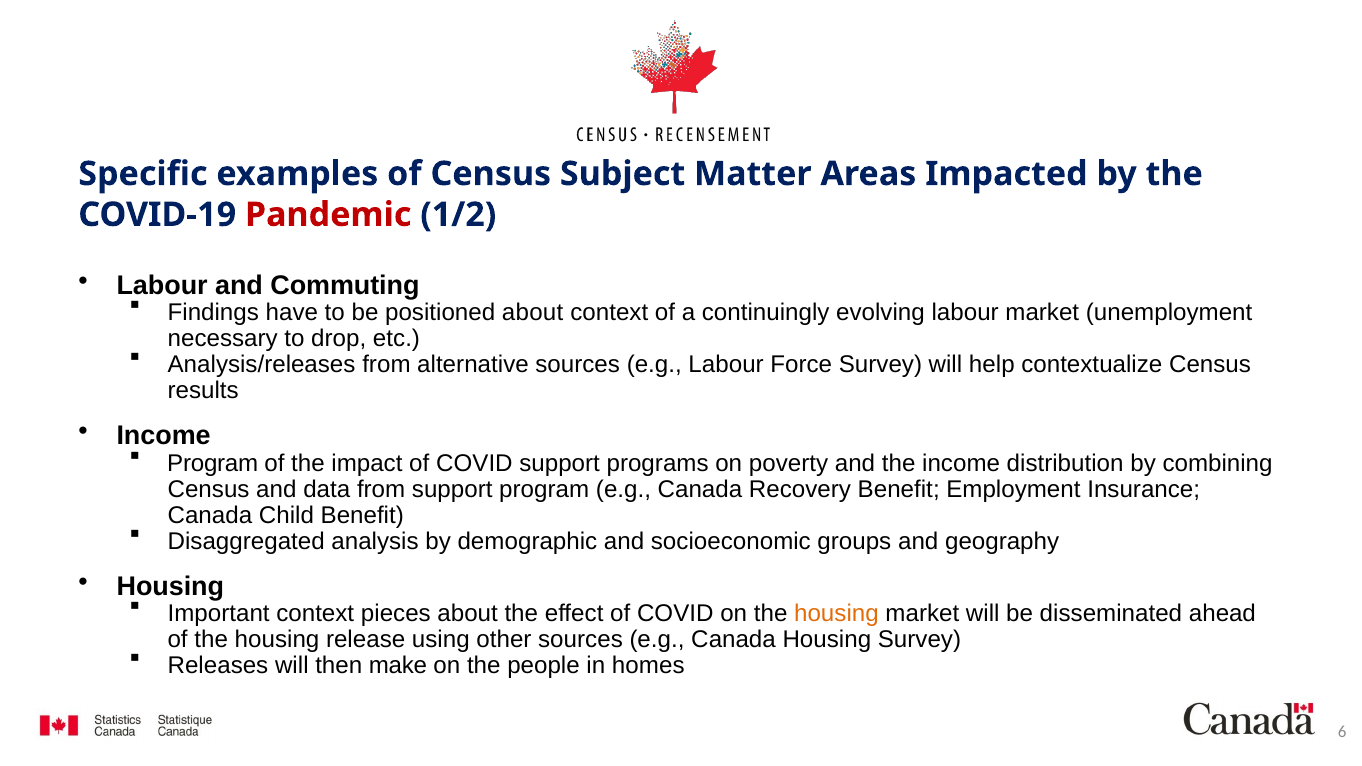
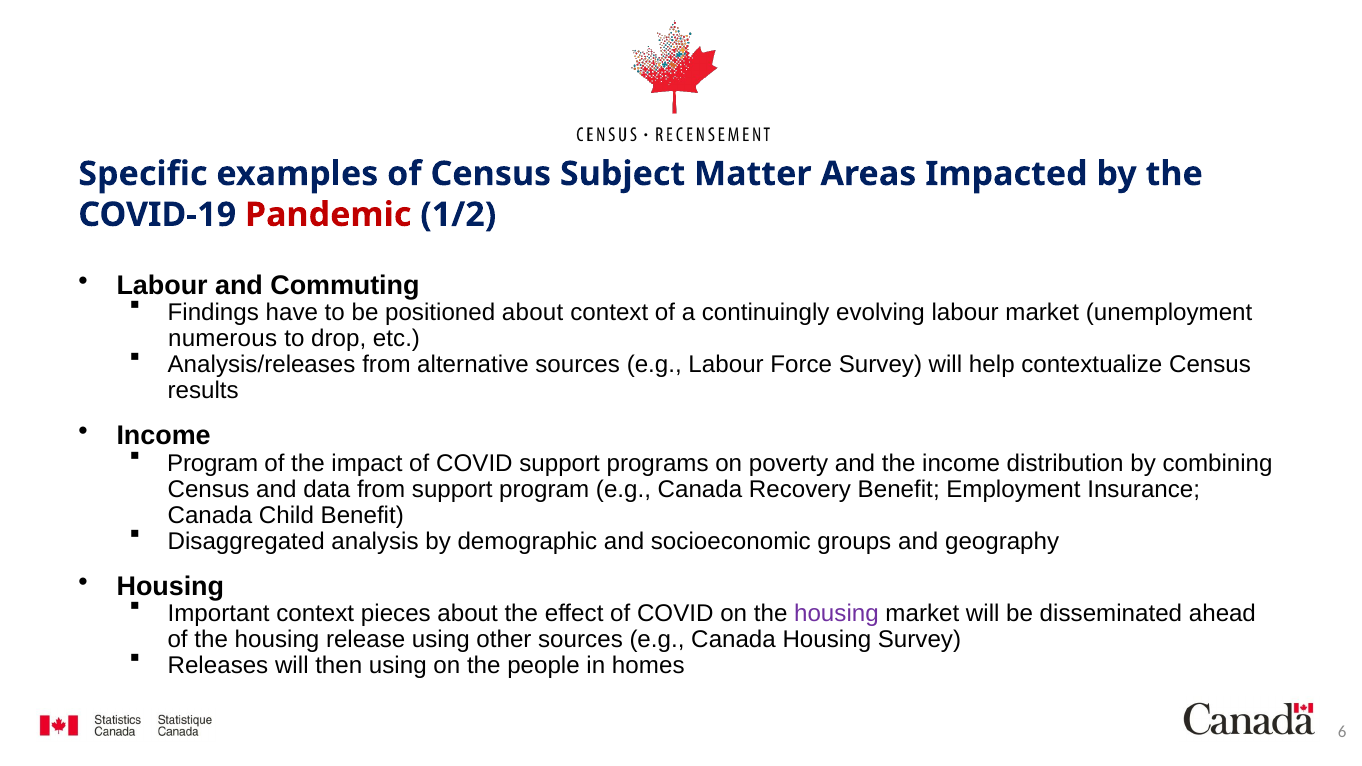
necessary: necessary -> numerous
housing at (836, 614) colour: orange -> purple
then make: make -> using
